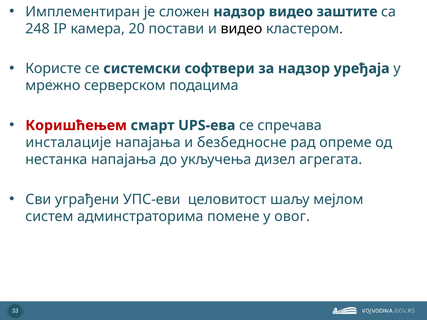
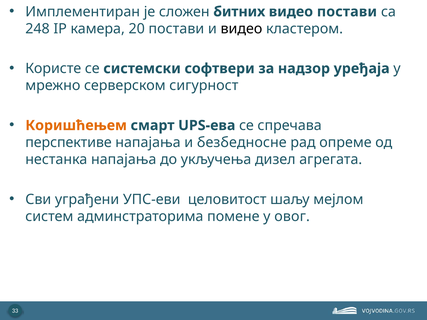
сложен надзор: надзор -> битних
видео заштите: заштите -> постави
подацима: подацима -> сигурност
Коришћењем colour: red -> orange
инсталације: инсталације -> перспективе
